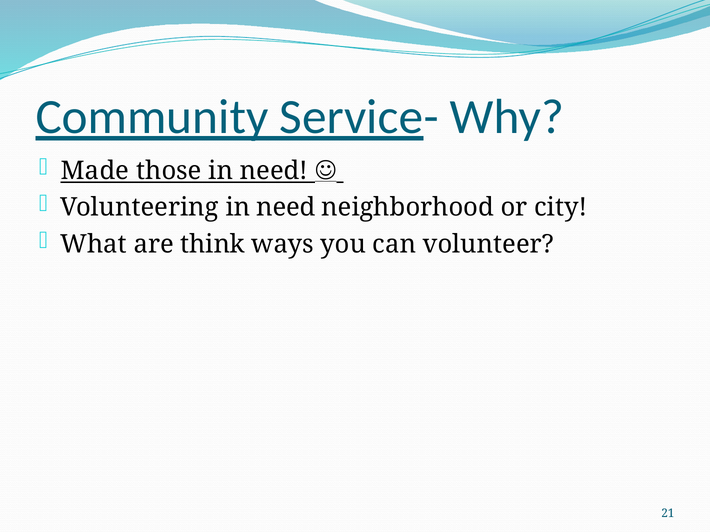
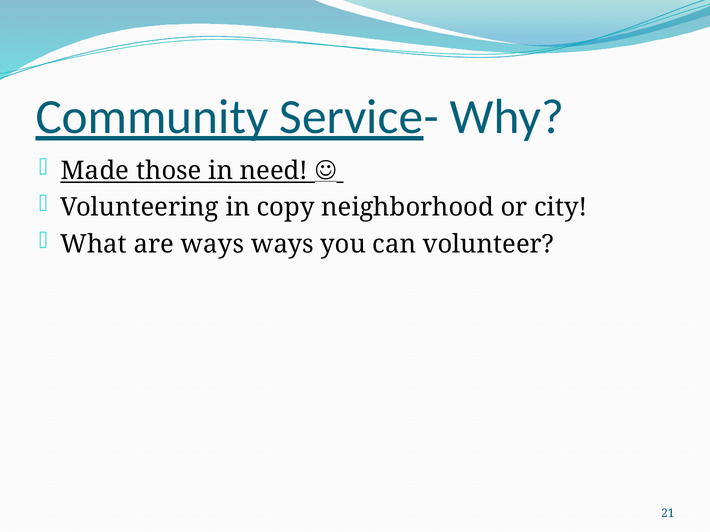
Volunteering in need: need -> copy
are think: think -> ways
